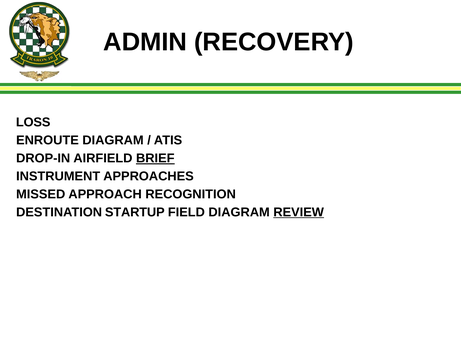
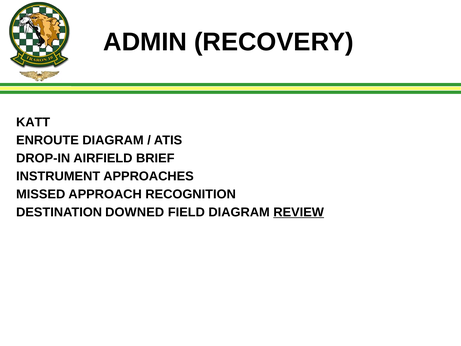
LOSS: LOSS -> KATT
BRIEF underline: present -> none
STARTUP: STARTUP -> DOWNED
